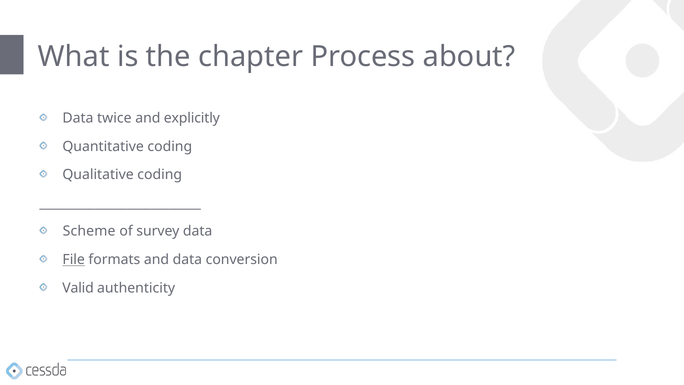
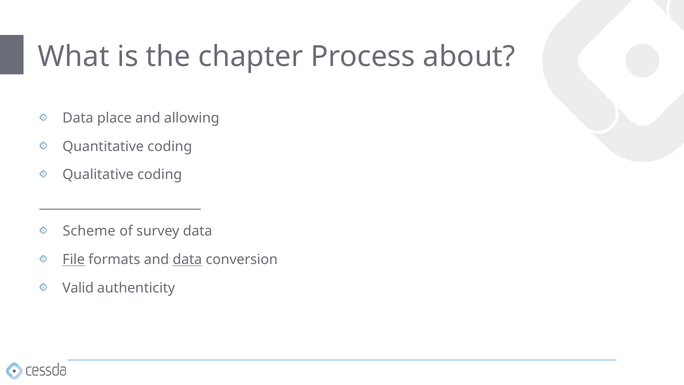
twice: twice -> place
explicitly: explicitly -> allowing
data at (187, 259) underline: none -> present
